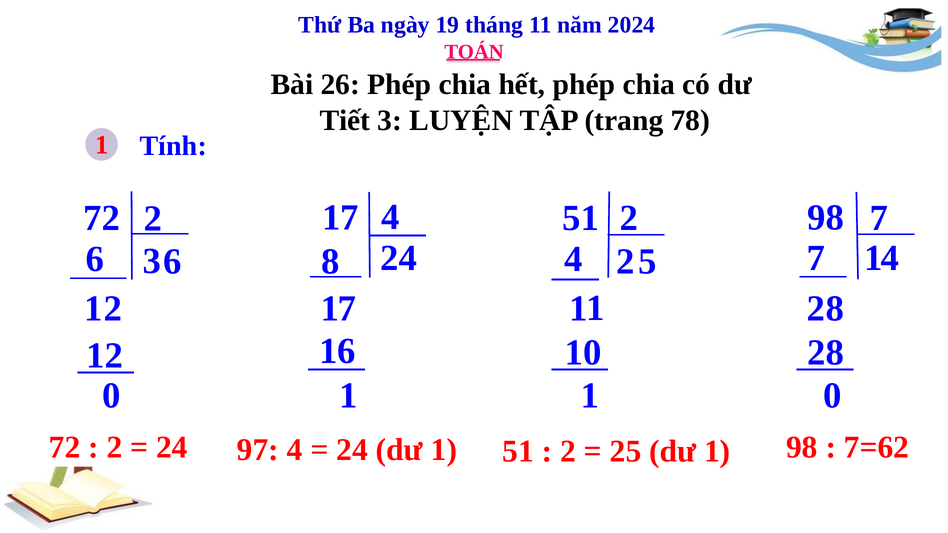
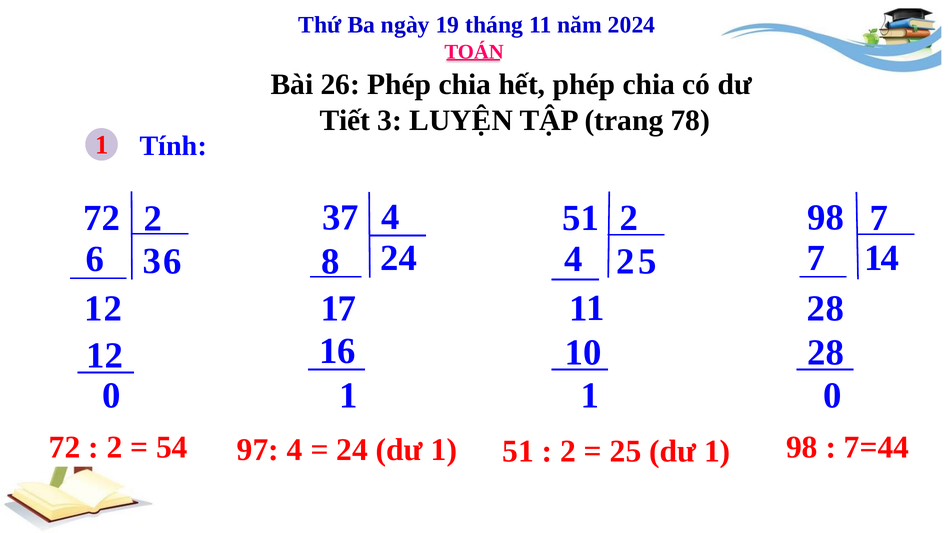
17: 17 -> 37
24 at (172, 447): 24 -> 54
7=62: 7=62 -> 7=44
